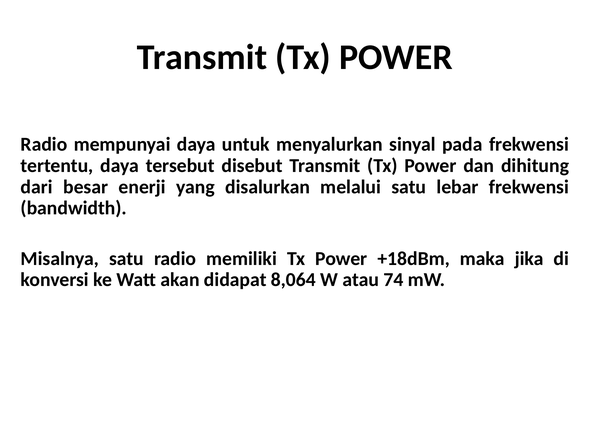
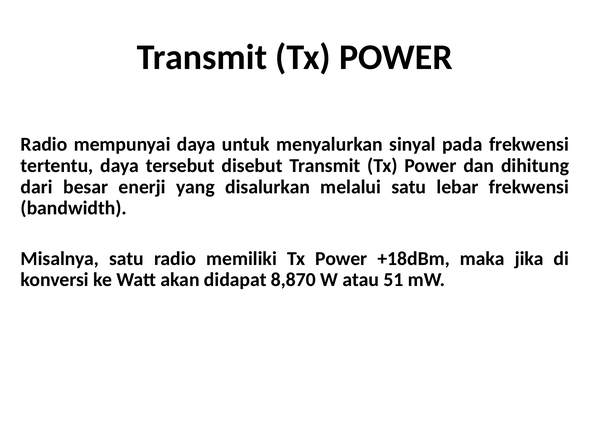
8,064: 8,064 -> 8,870
74: 74 -> 51
